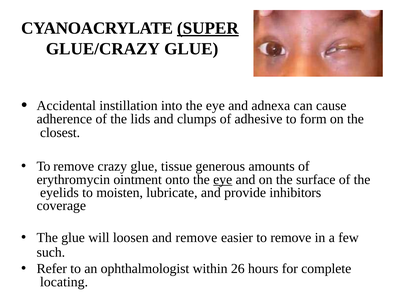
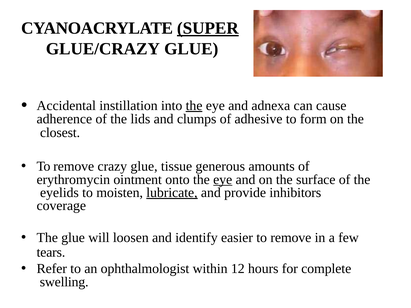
the at (194, 106) underline: none -> present
lubricate underline: none -> present
and remove: remove -> identify
such: such -> tears
26: 26 -> 12
locating: locating -> swelling
